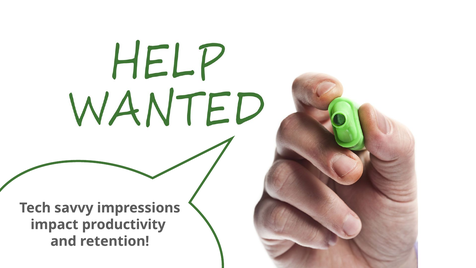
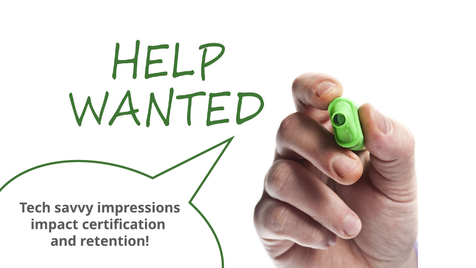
productivity: productivity -> certification
